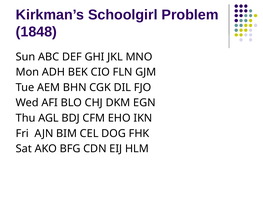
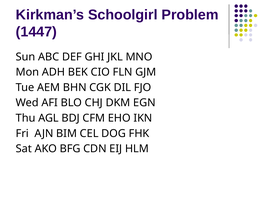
1848: 1848 -> 1447
